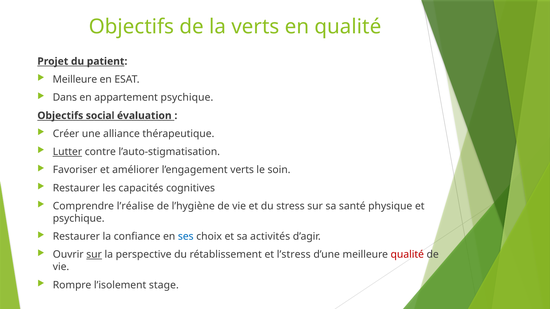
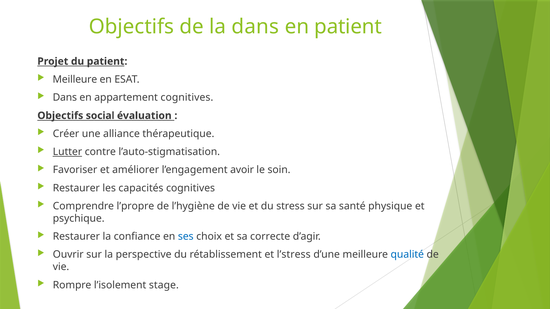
la verts: verts -> dans
en qualité: qualité -> patient
appartement psychique: psychique -> cognitives
l’engagement verts: verts -> avoir
l’réalise: l’réalise -> l’propre
activités: activités -> correcte
sur at (94, 255) underline: present -> none
qualité at (407, 255) colour: red -> blue
